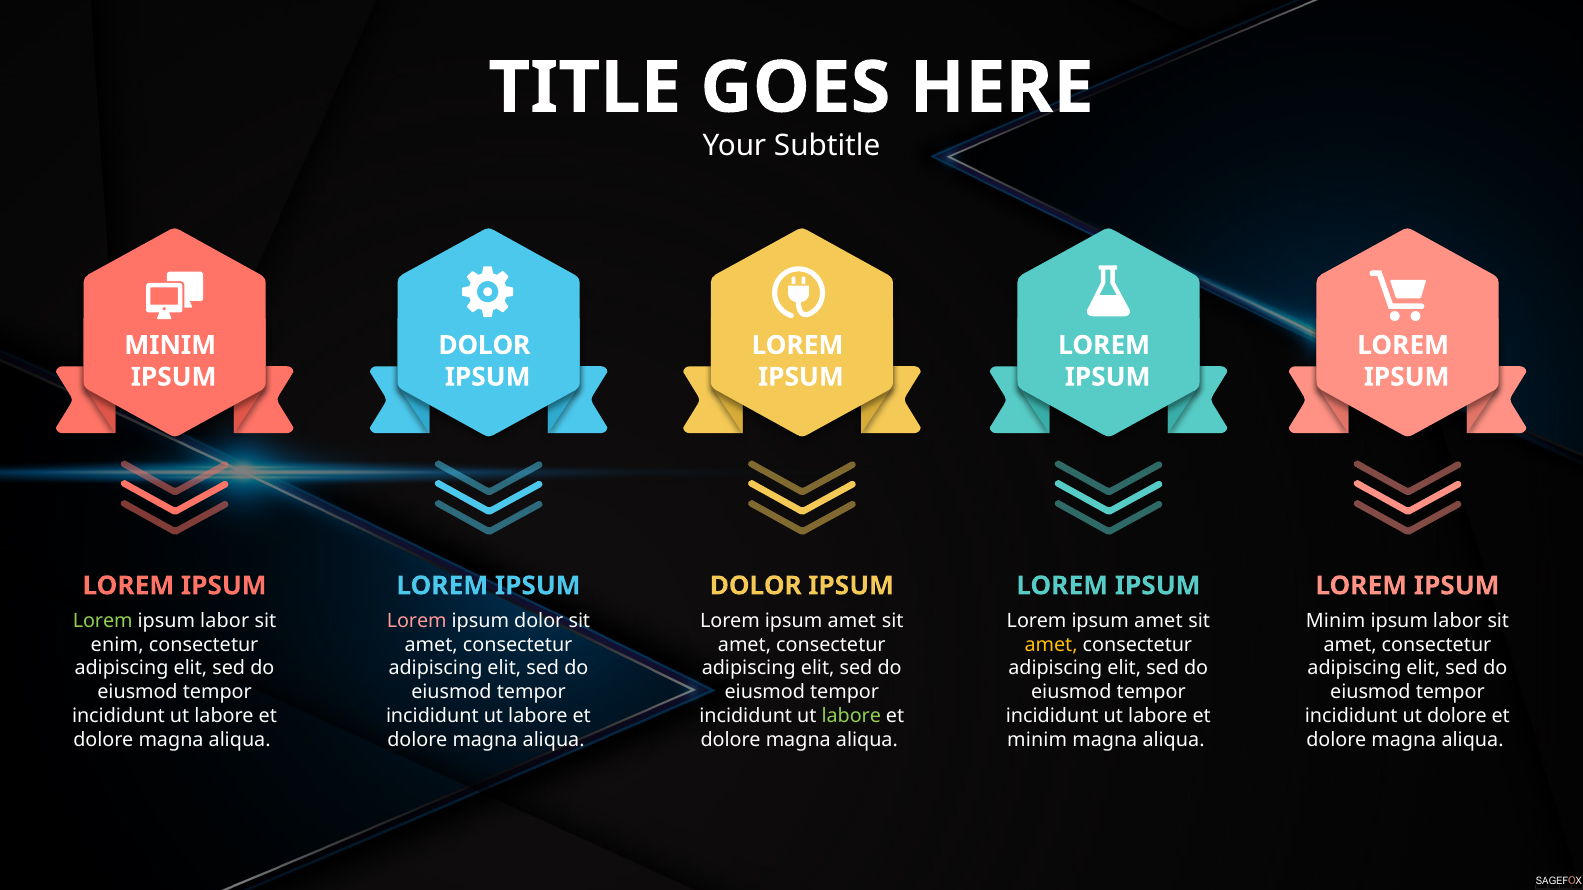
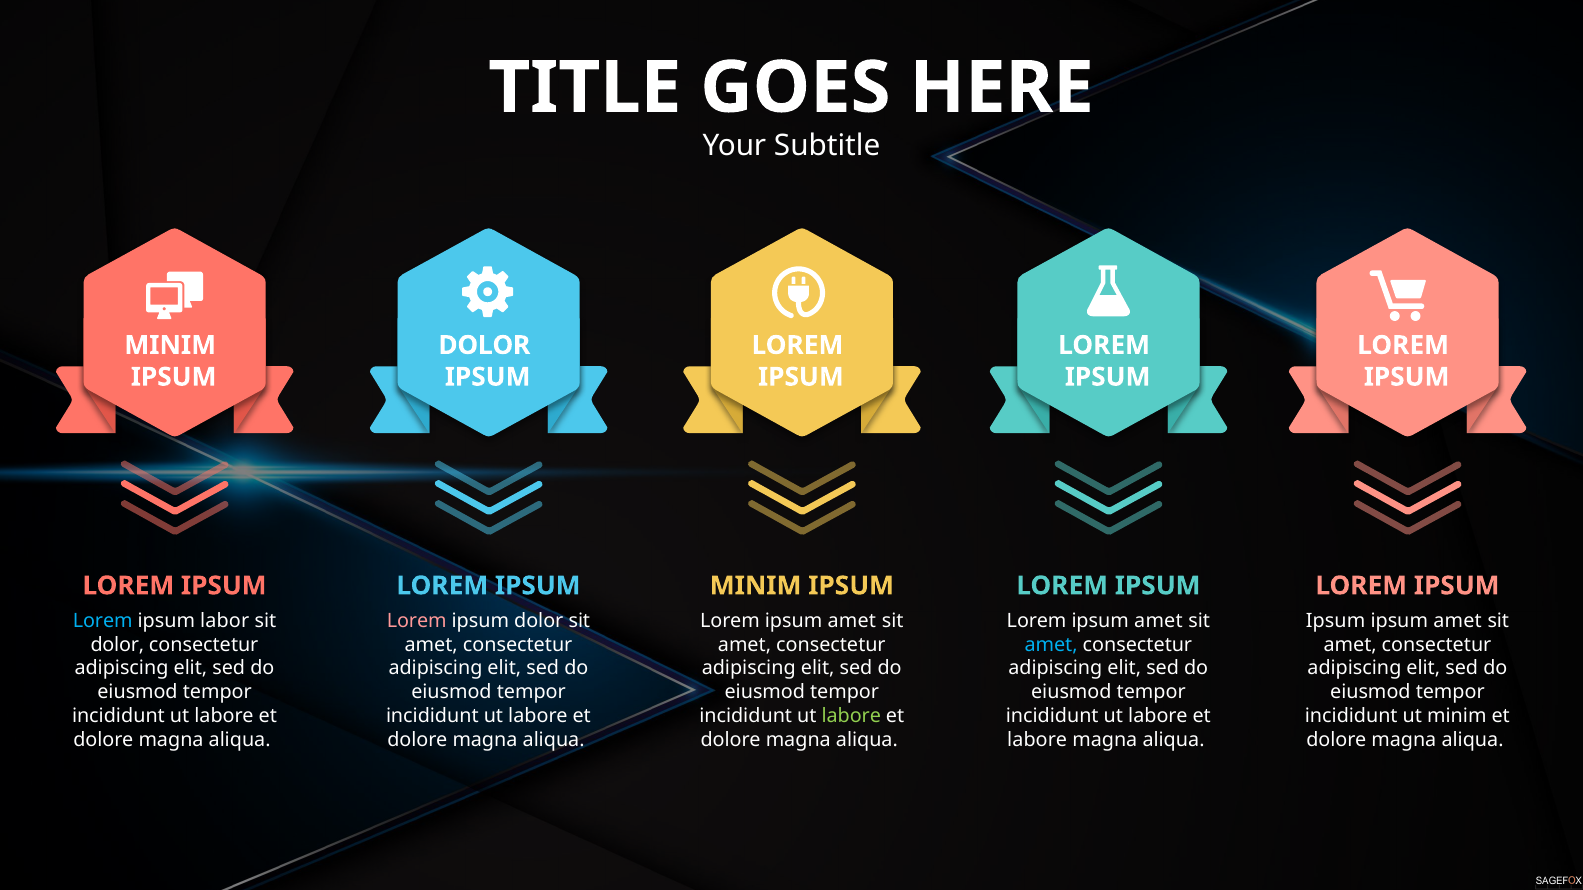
DOLOR at (756, 586): DOLOR -> MINIM
Lorem at (103, 621) colour: light green -> light blue
Minim at (1336, 621): Minim -> Ipsum
labor at (1458, 621): labor -> amet
enim at (117, 645): enim -> dolor
amet at (1051, 645) colour: yellow -> light blue
ut dolore: dolore -> minim
minim at (1037, 740): minim -> labore
